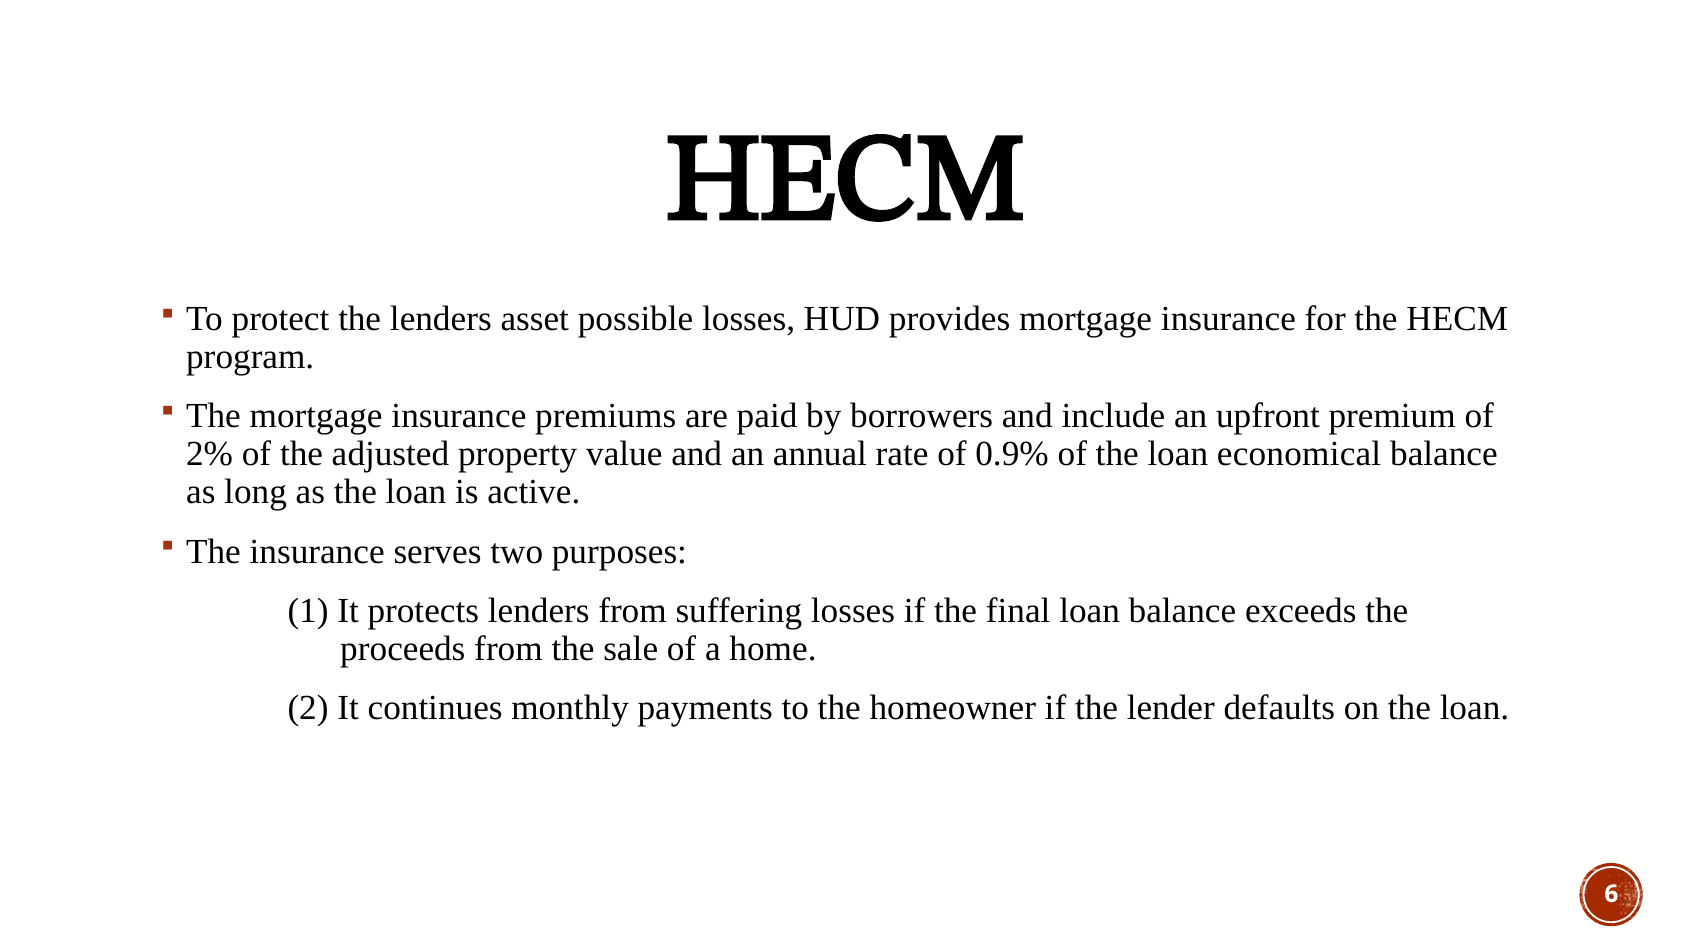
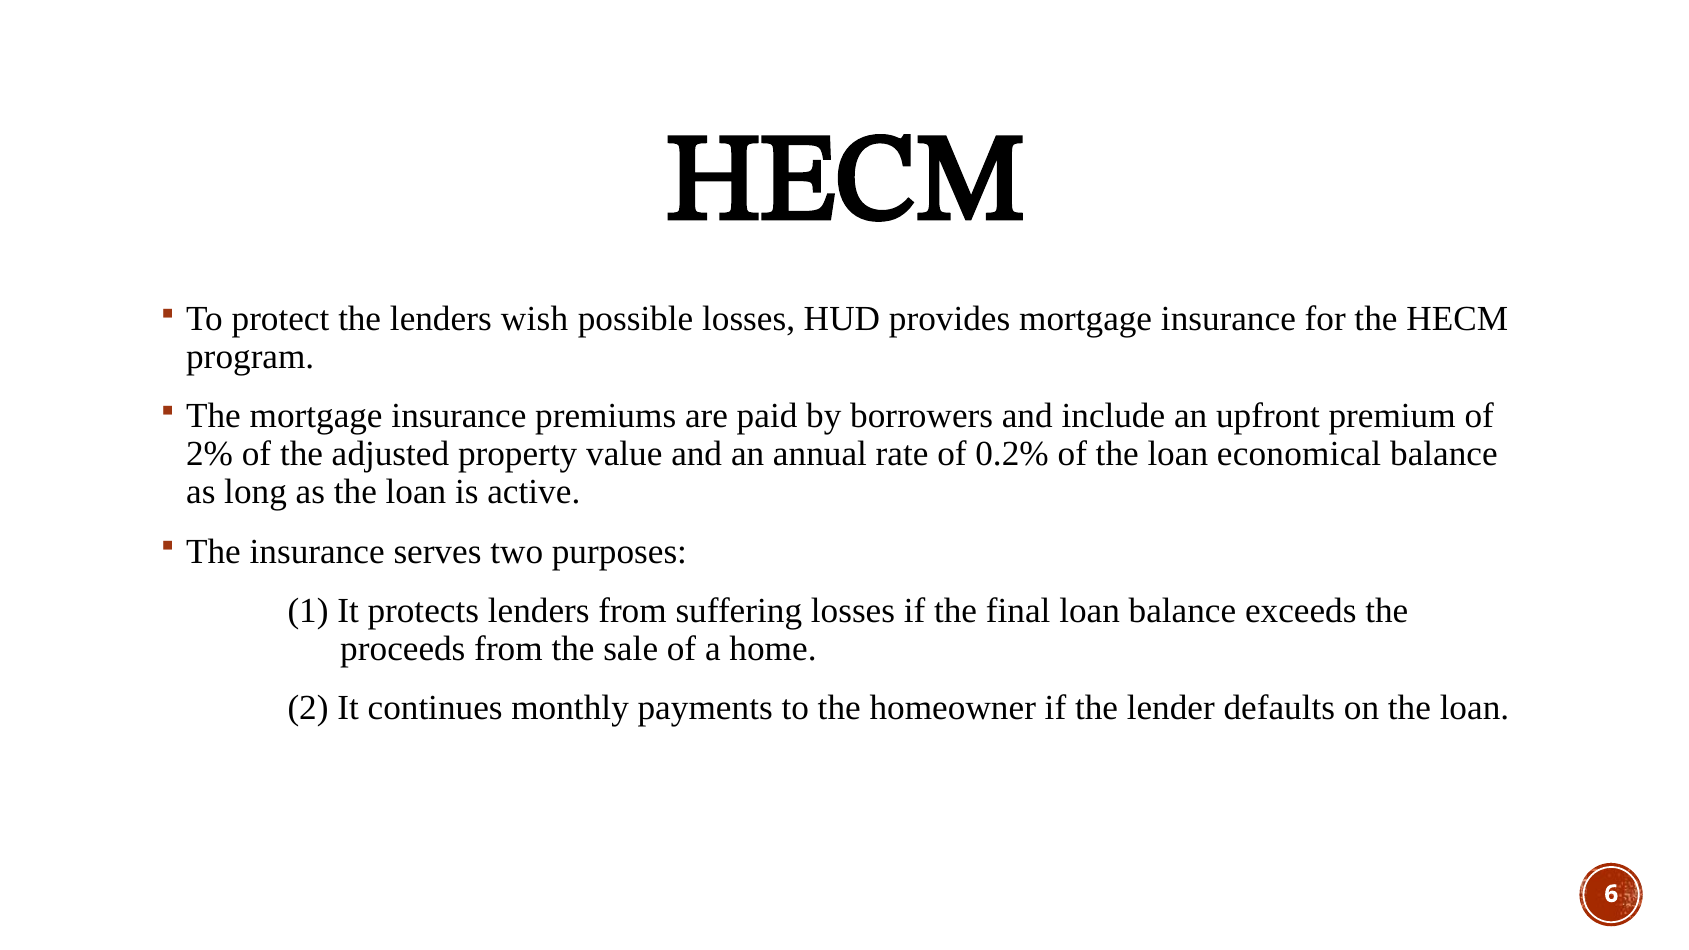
asset: asset -> wish
0.9%: 0.9% -> 0.2%
